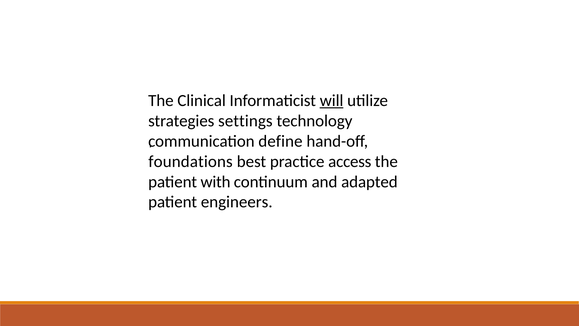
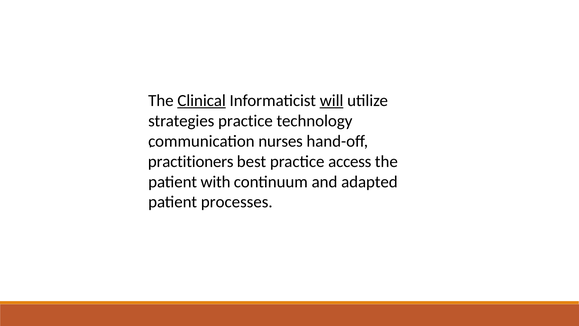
Clinical underline: none -> present
strategies settings: settings -> practice
define: define -> nurses
foundations: foundations -> practitioners
engineers: engineers -> processes
